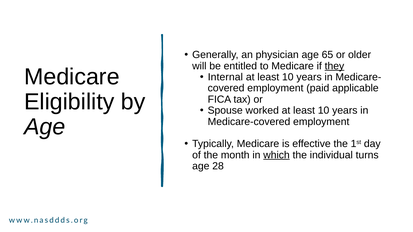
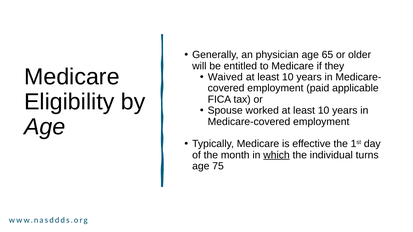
they underline: present -> none
Internal: Internal -> Waived
28: 28 -> 75
